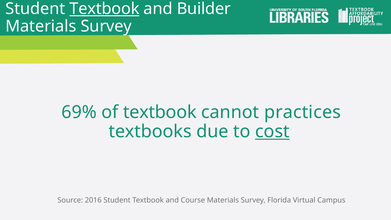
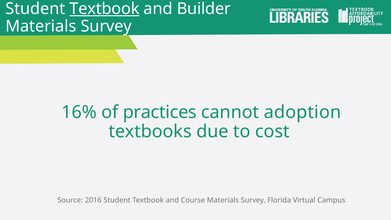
69%: 69% -> 16%
of textbook: textbook -> practices
practices: practices -> adoption
cost underline: present -> none
